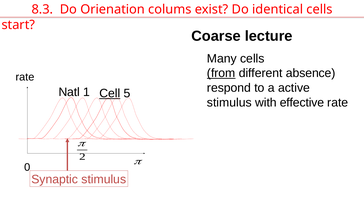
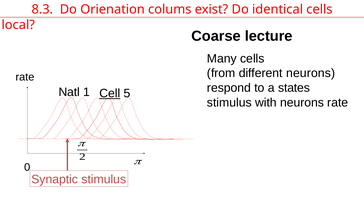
start: start -> local
from underline: present -> none
different absence: absence -> neurons
active: active -> states
with effective: effective -> neurons
